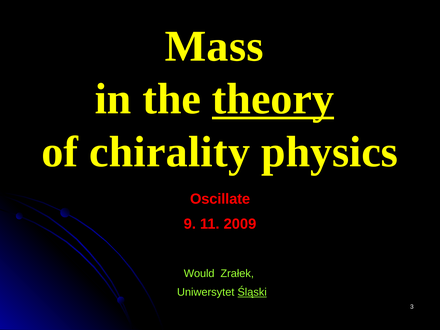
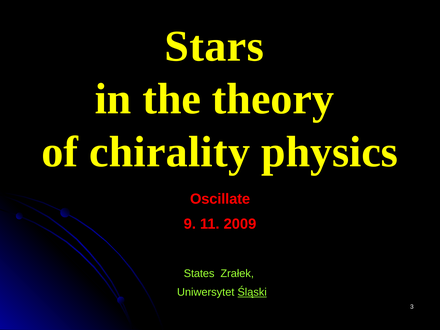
Mass: Mass -> Stars
theory underline: present -> none
Would: Would -> States
